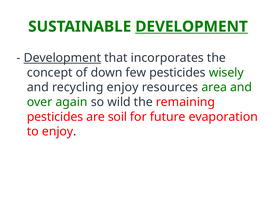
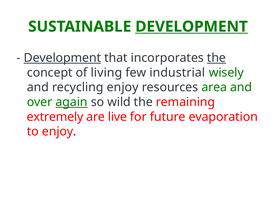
the at (216, 58) underline: none -> present
down: down -> living
few pesticides: pesticides -> industrial
again underline: none -> present
pesticides at (55, 117): pesticides -> extremely
soil: soil -> live
